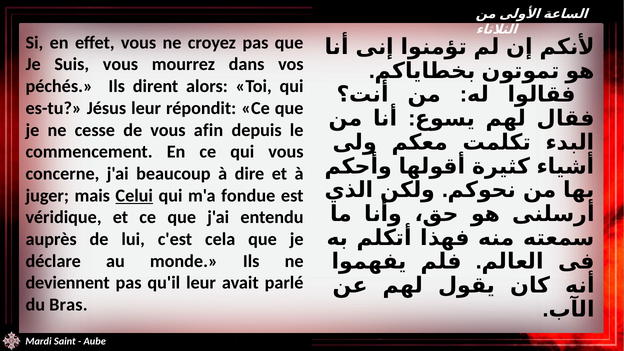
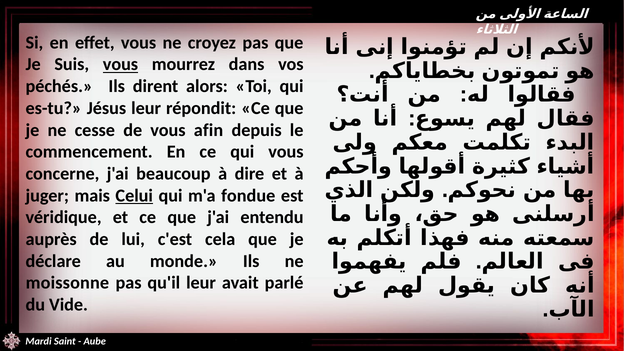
vous at (120, 64) underline: none -> present
deviennent: deviennent -> moissonne
Bras: Bras -> Vide
